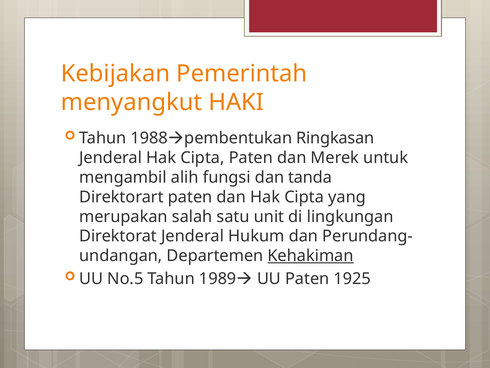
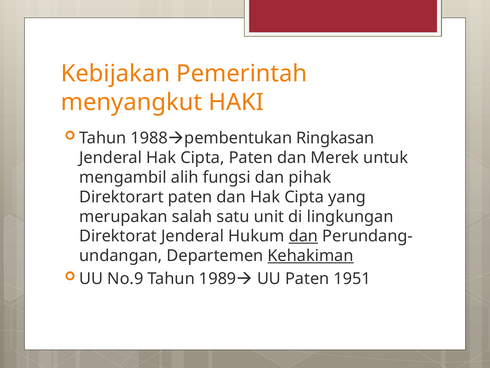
tanda: tanda -> pihak
dan at (303, 236) underline: none -> present
No.5: No.5 -> No.9
1925: 1925 -> 1951
